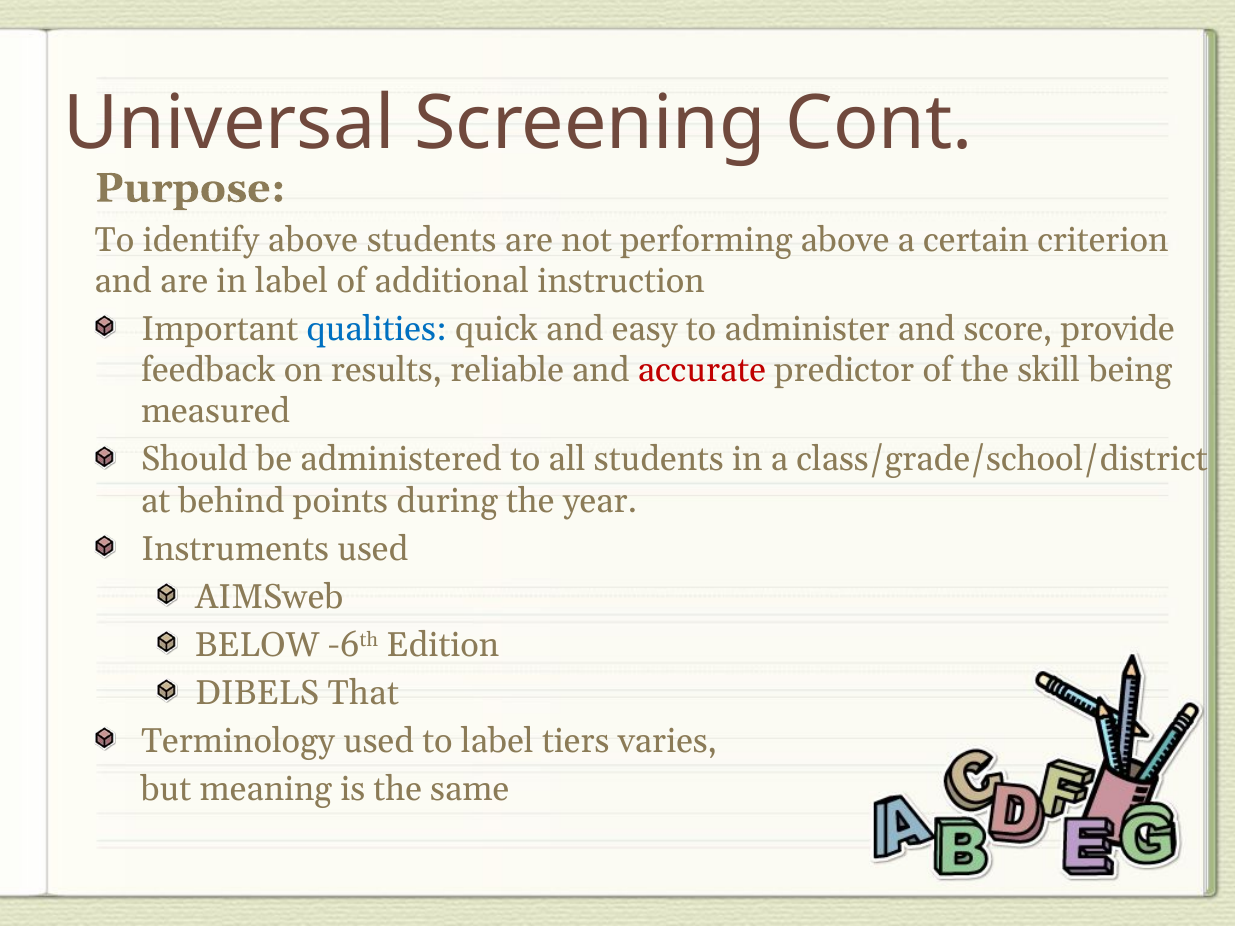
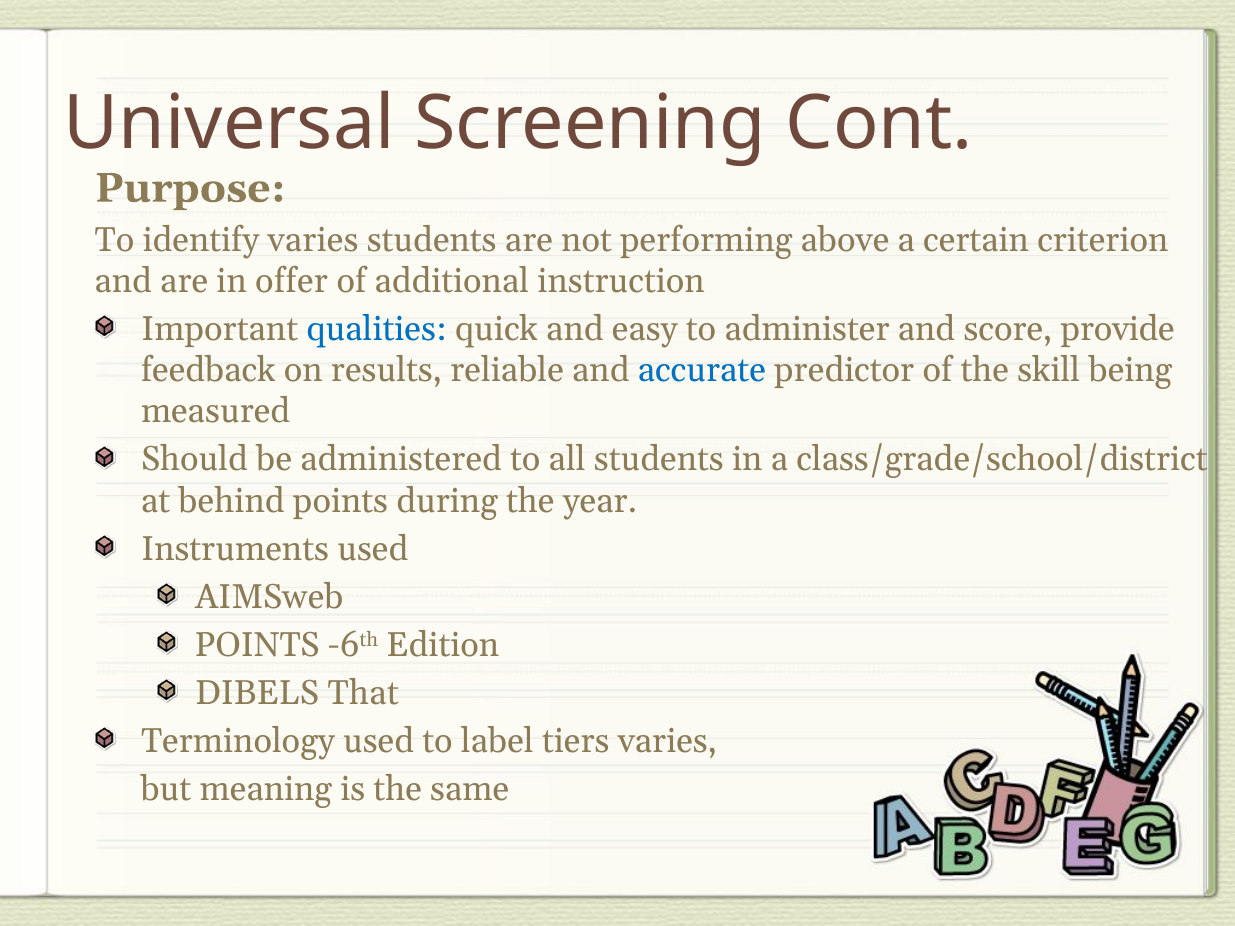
identify above: above -> varies
in label: label -> offer
accurate colour: red -> blue
BELOW at (257, 645): BELOW -> POINTS
